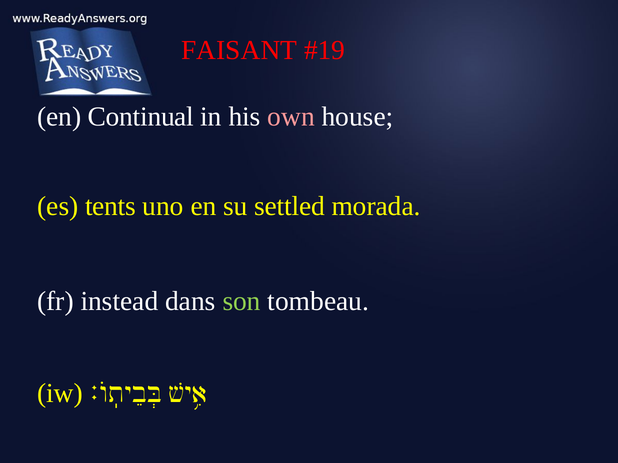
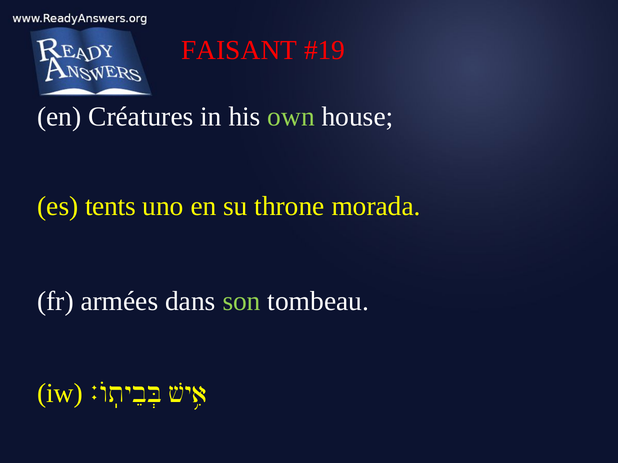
Continual: Continual -> Créatures
own colour: pink -> light green
settled: settled -> throne
instead: instead -> armées
